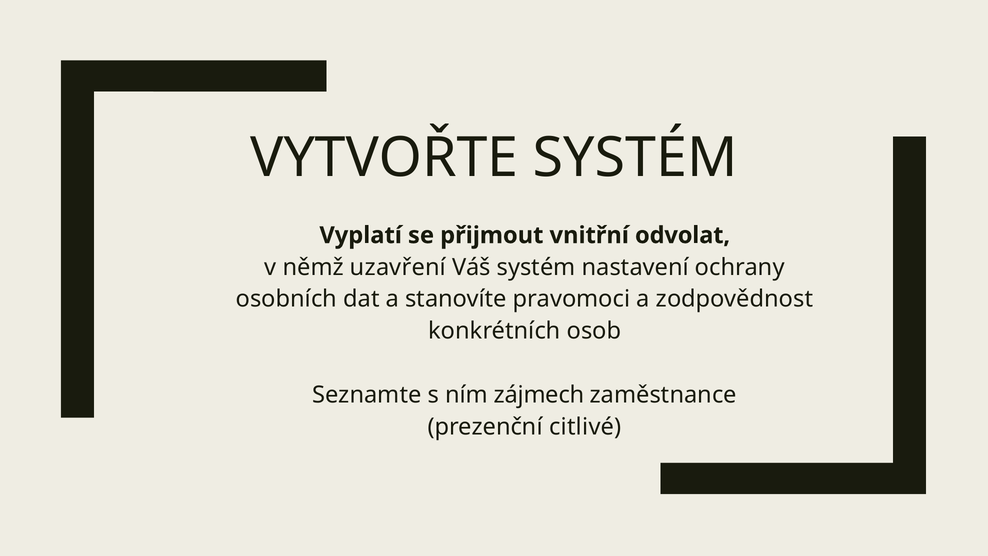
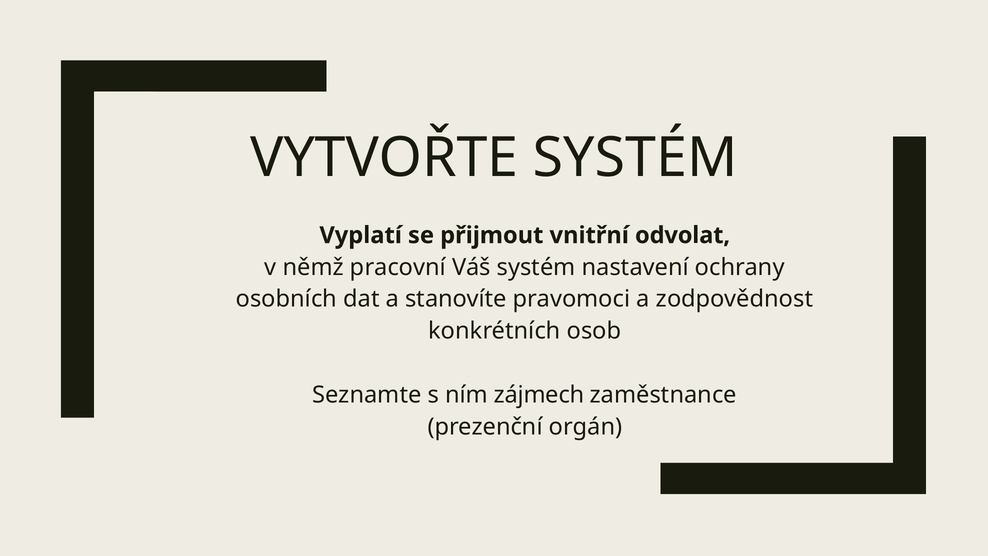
uzavření: uzavření -> pracovní
citlivé: citlivé -> orgán
